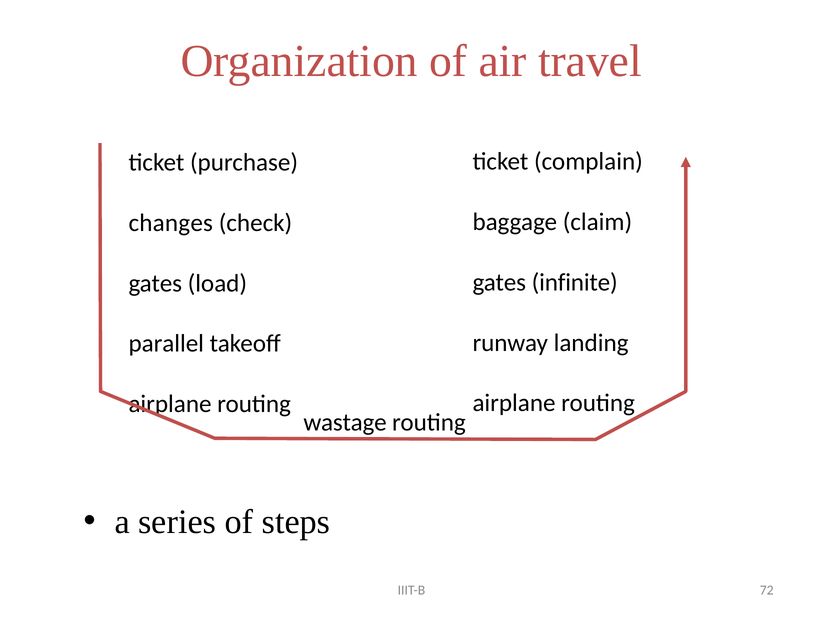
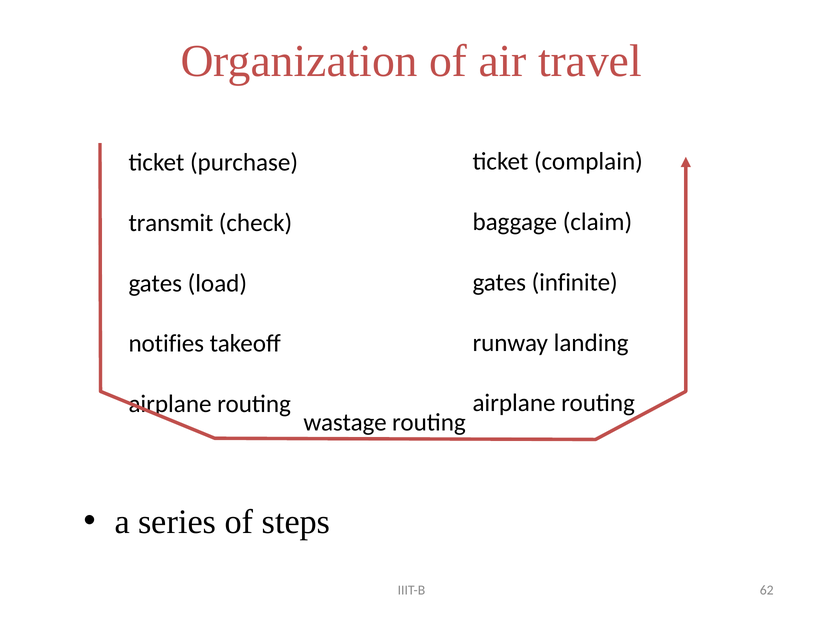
changes: changes -> transmit
parallel: parallel -> notifies
72: 72 -> 62
